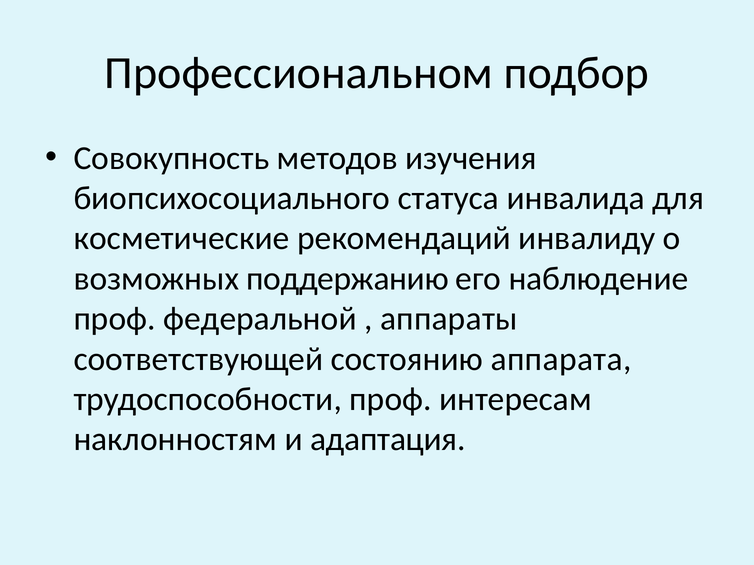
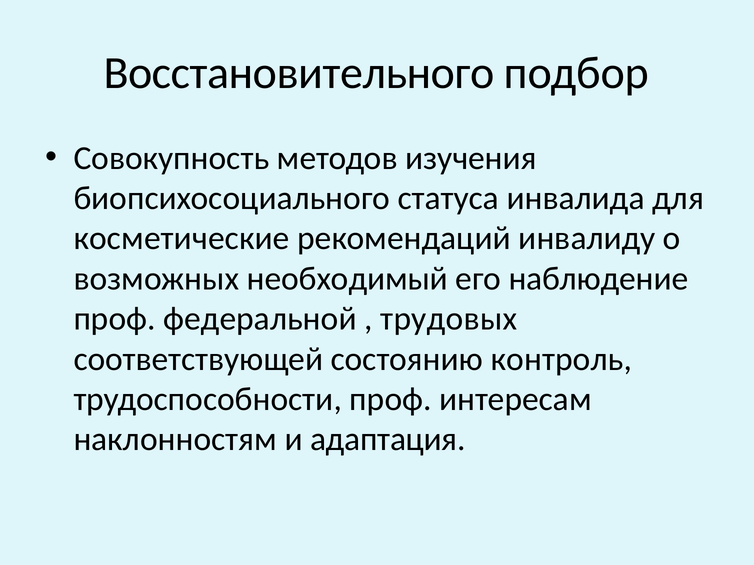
Профессиональном: Профессиональном -> Восстановительного
поддержанию: поддержанию -> необходимый
аппараты: аппараты -> трудовых
аппарата: аппарата -> контроль
